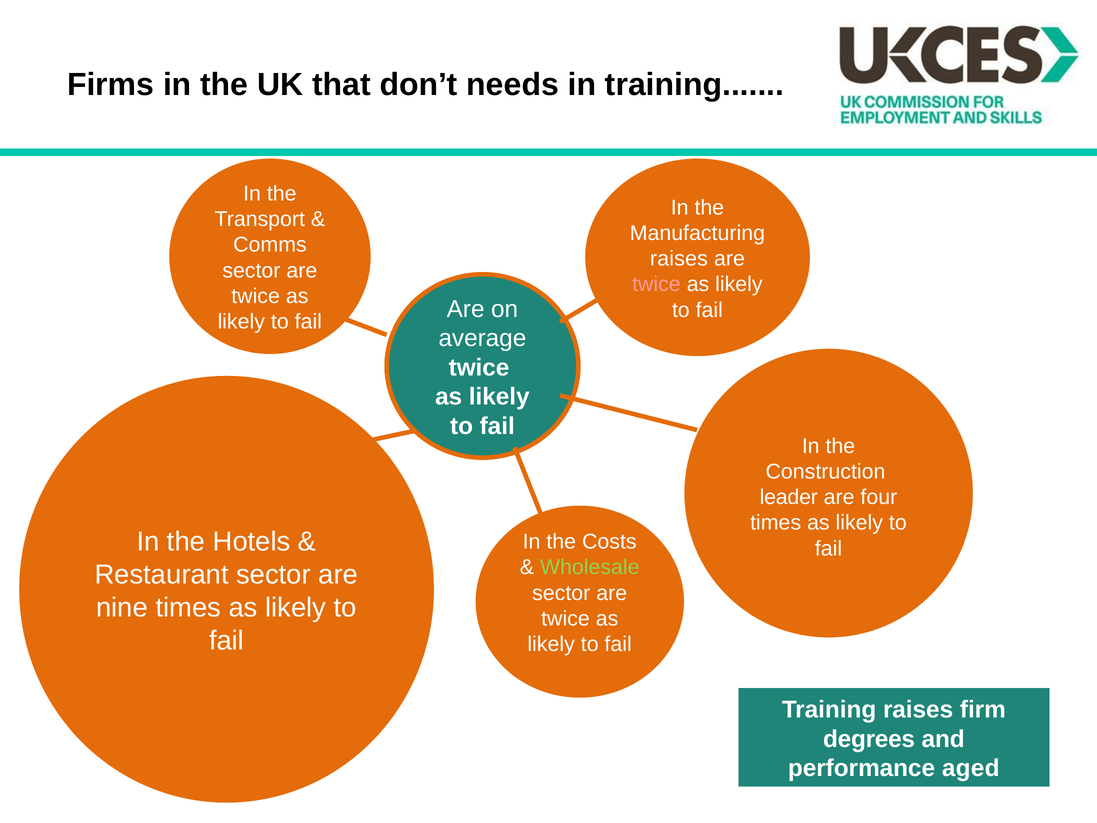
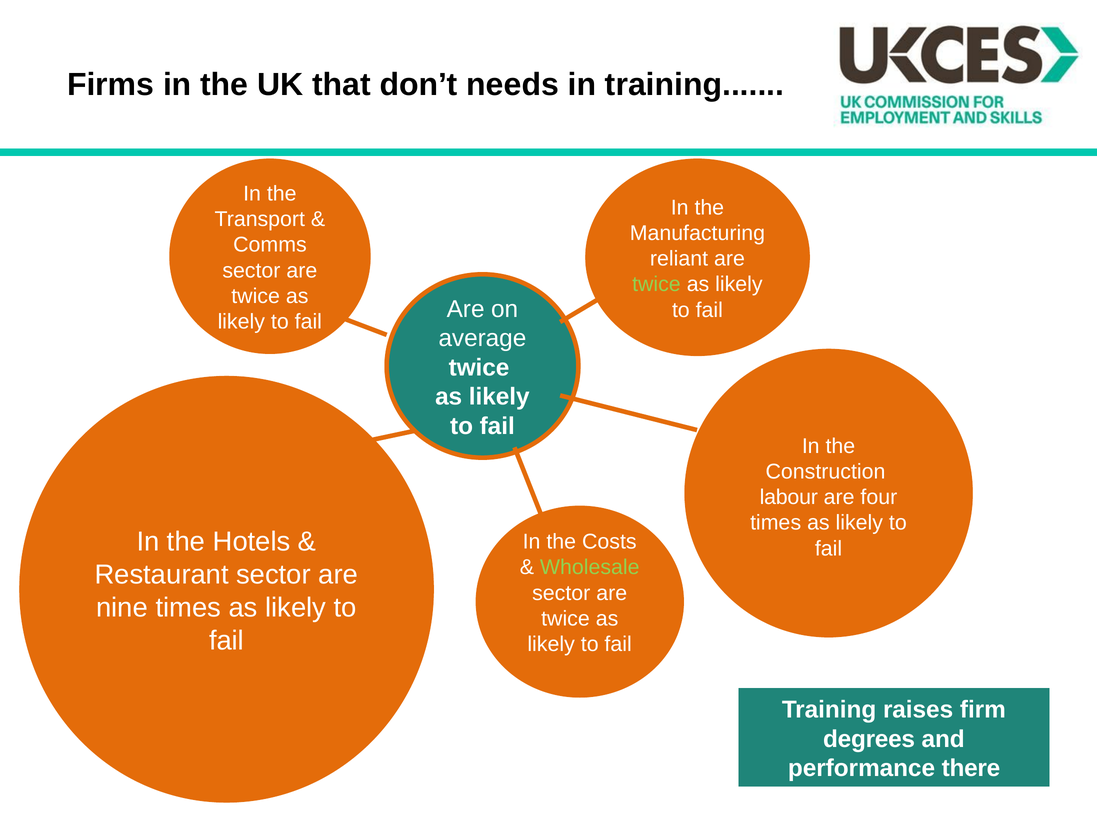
raises at (679, 259): raises -> reliant
twice at (656, 284) colour: pink -> light green
leader: leader -> labour
aged: aged -> there
